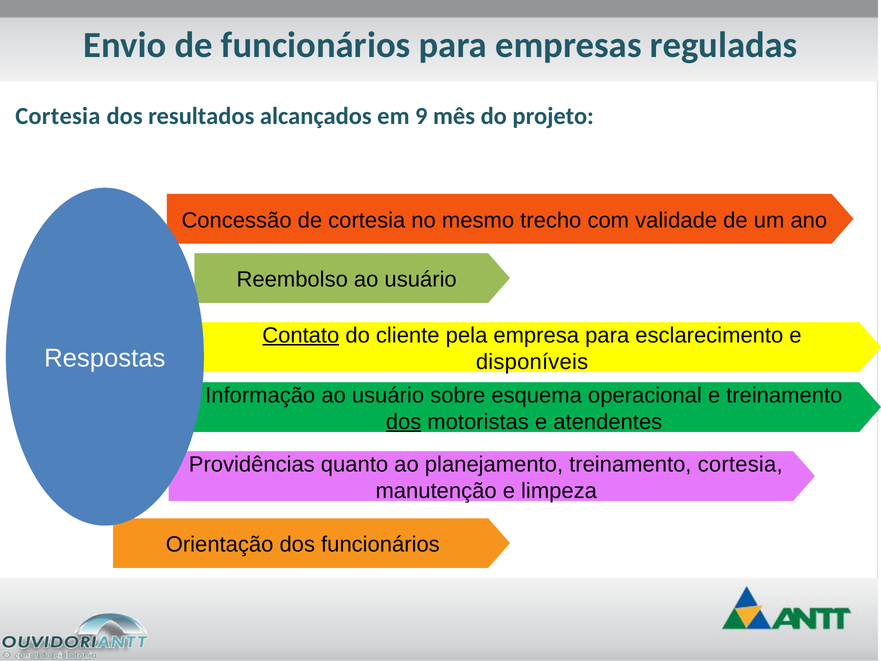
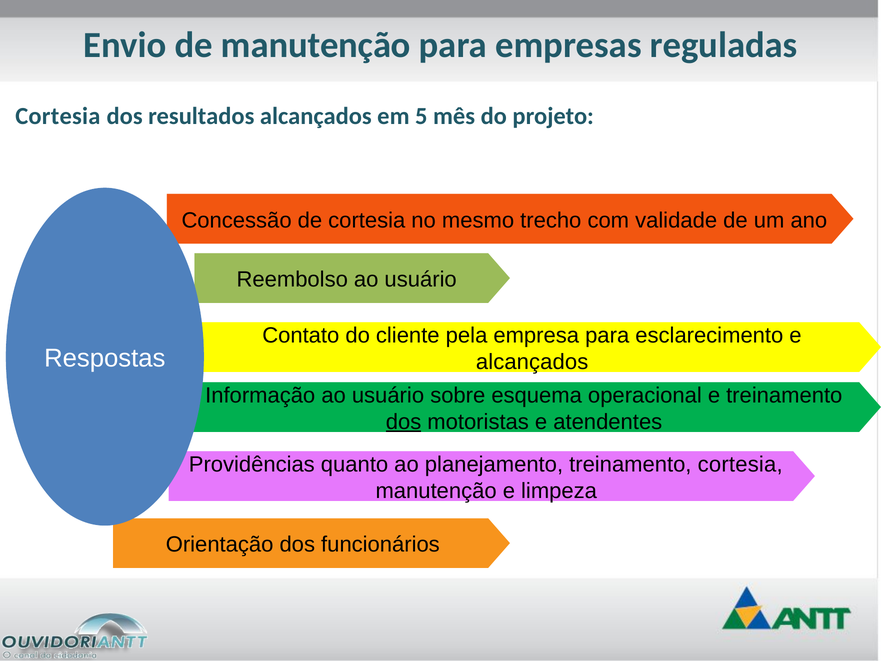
de funcionários: funcionários -> manutenção
9: 9 -> 5
Contato underline: present -> none
disponíveis at (532, 362): disponíveis -> alcançados
